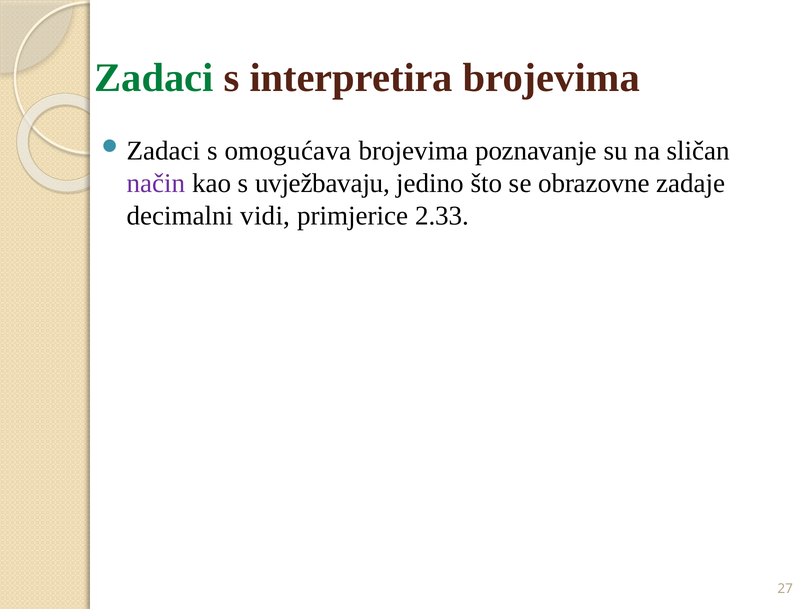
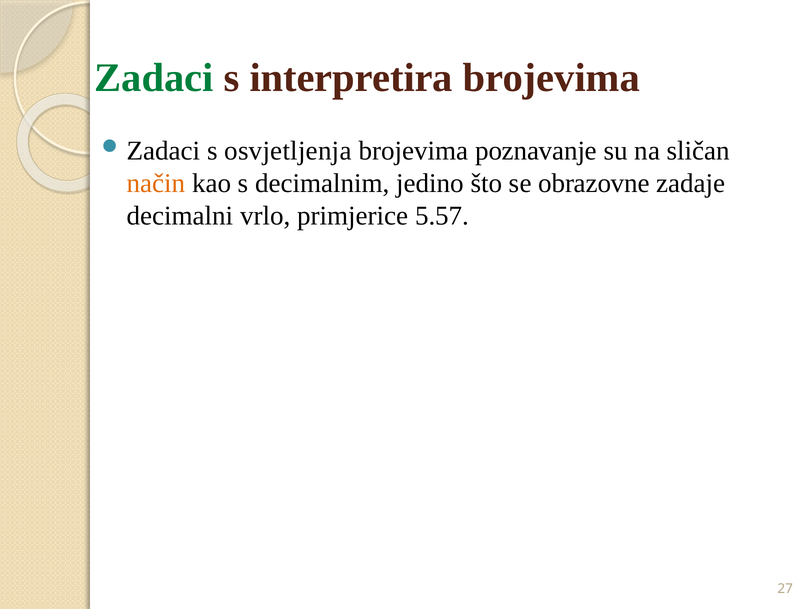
omogućava: omogućava -> osvjetljenja
način colour: purple -> orange
uvježbavaju: uvježbavaju -> decimalnim
vidi: vidi -> vrlo
2.33: 2.33 -> 5.57
